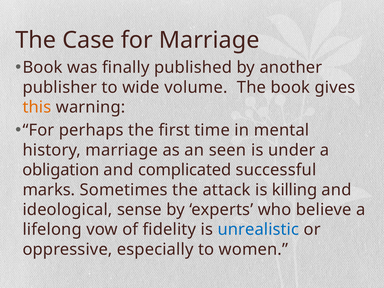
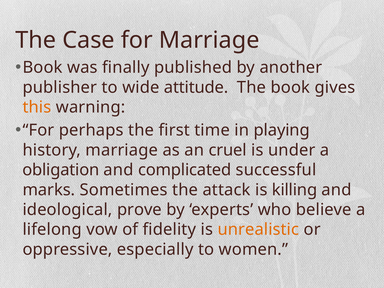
volume: volume -> attitude
mental: mental -> playing
seen: seen -> cruel
sense: sense -> prove
unrealistic colour: blue -> orange
